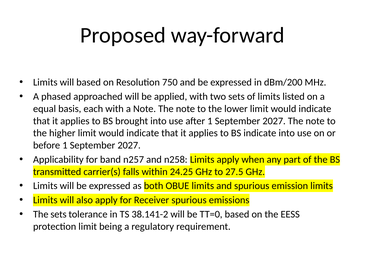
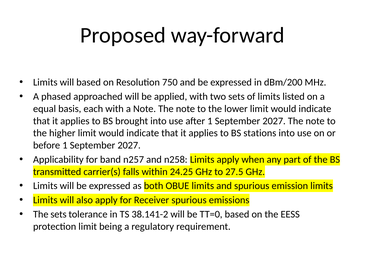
BS indicate: indicate -> stations
